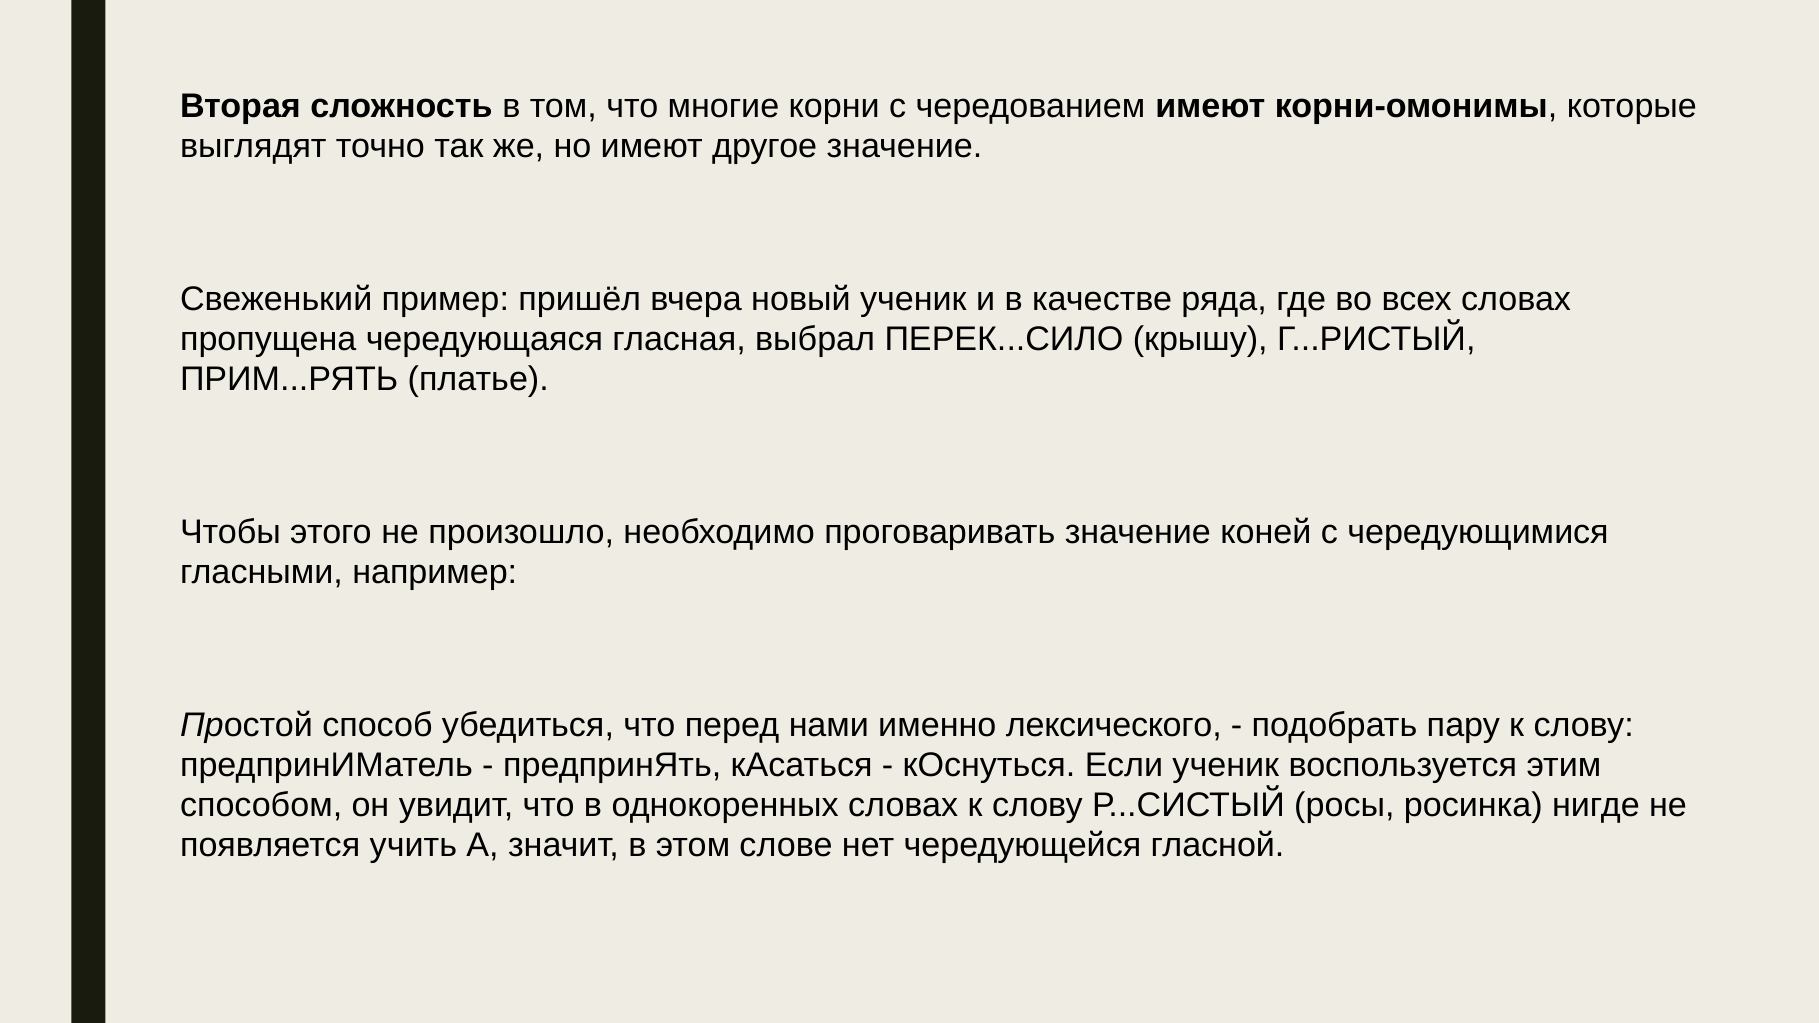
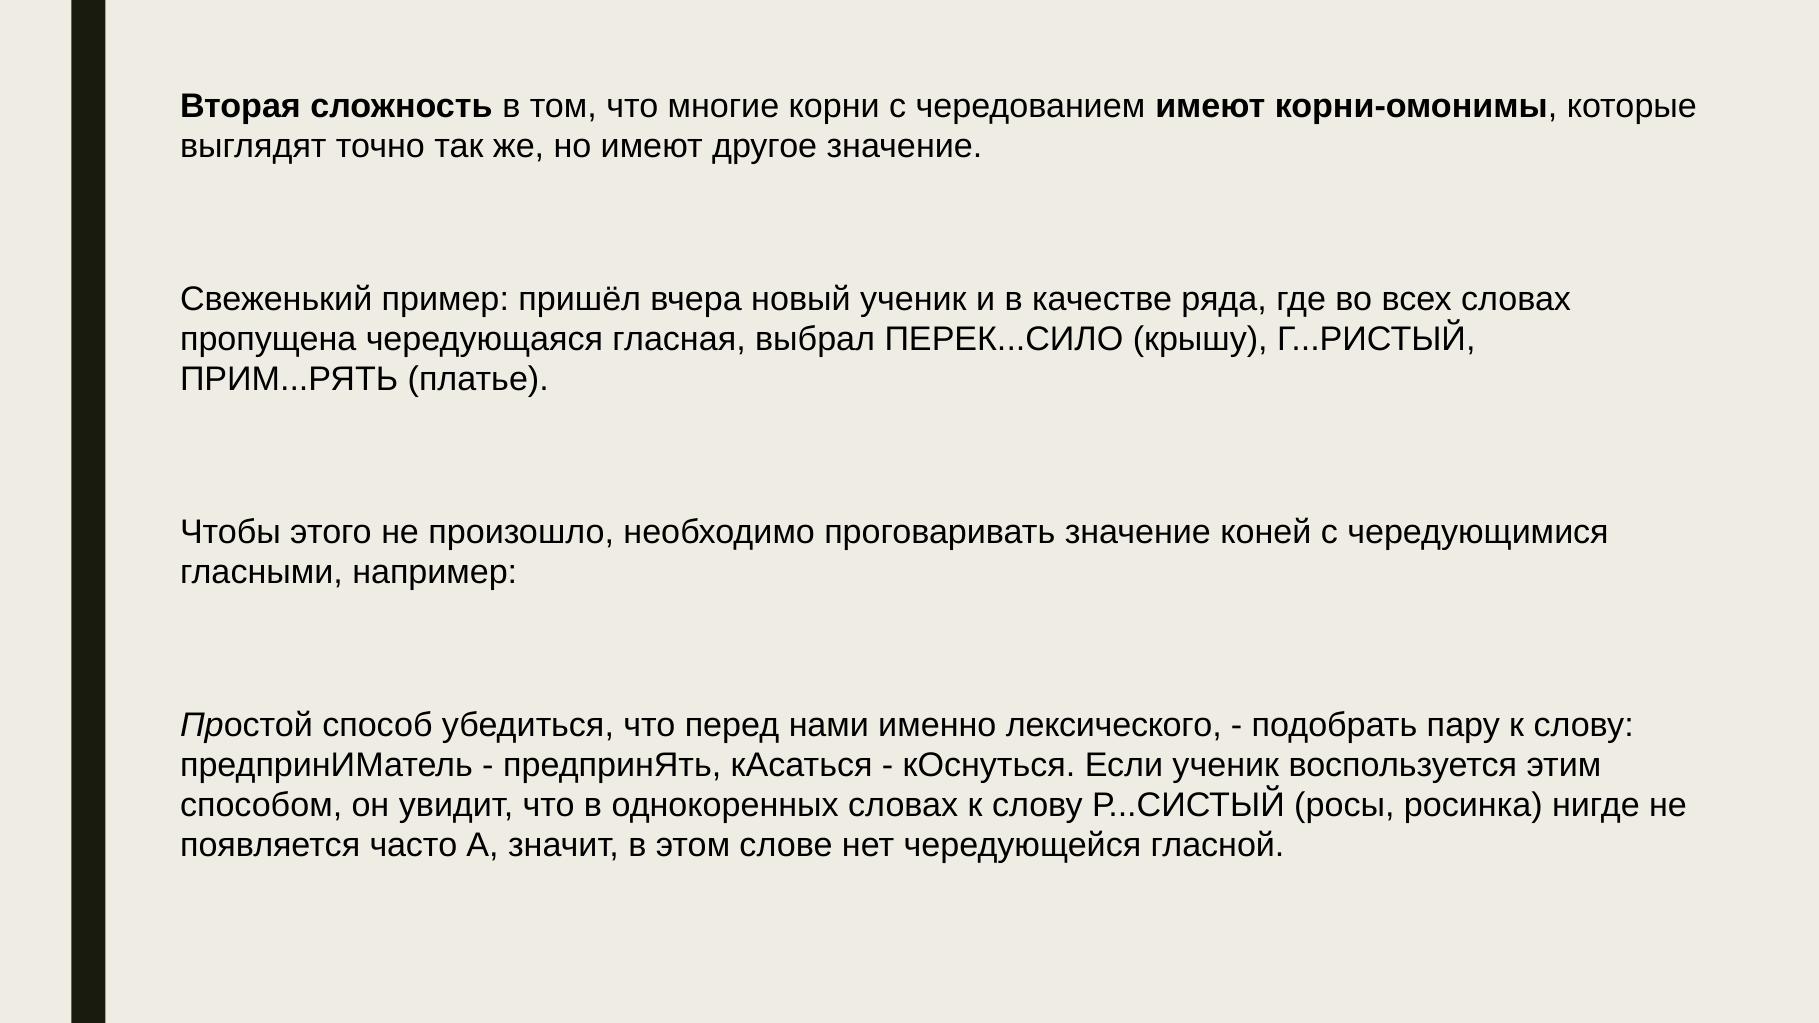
учить: учить -> часто
